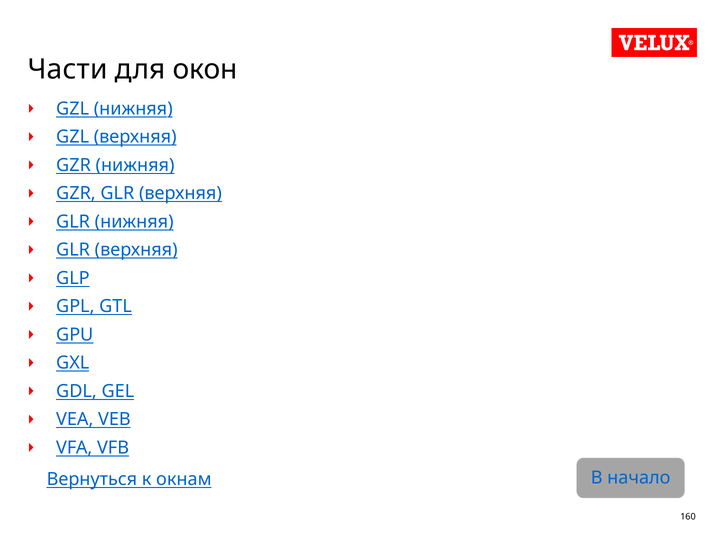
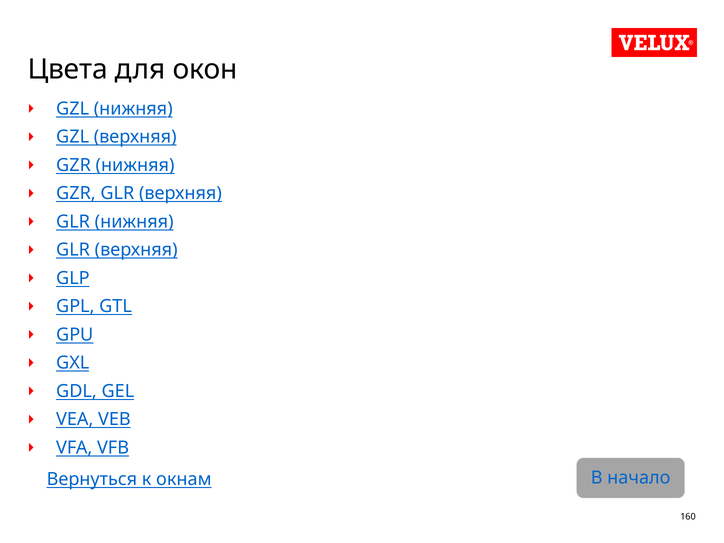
Части: Части -> Цвета
